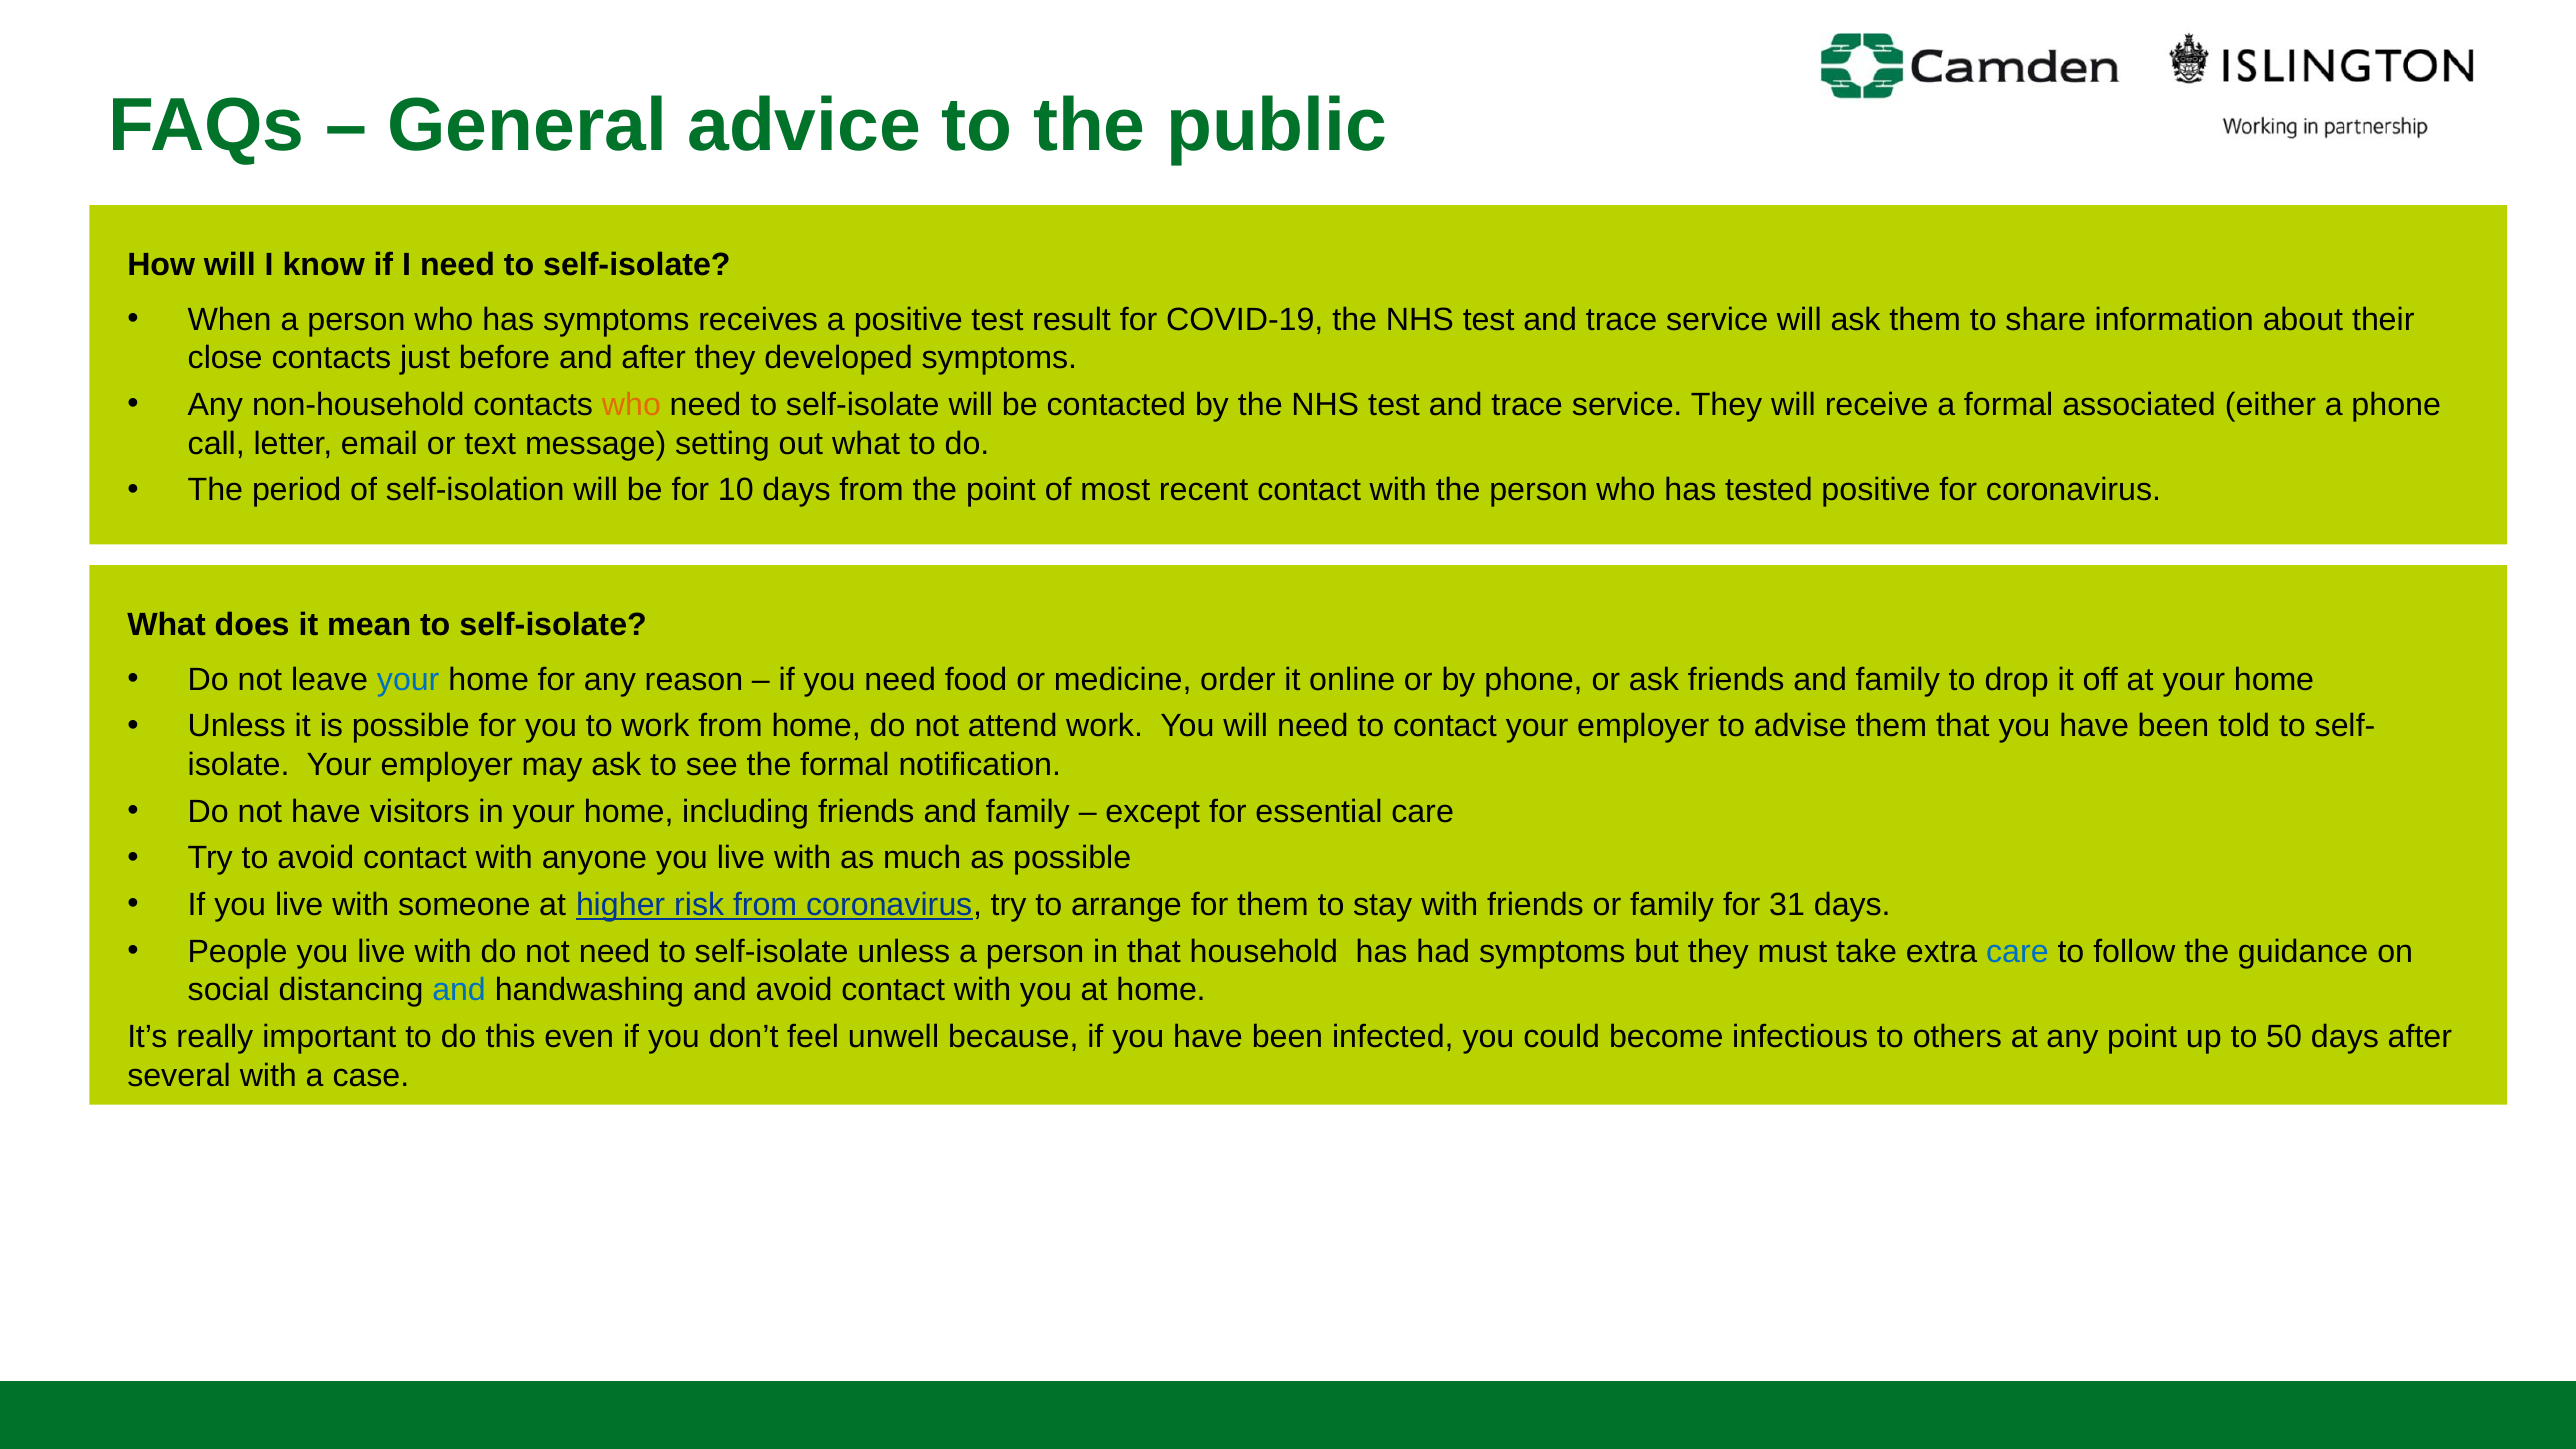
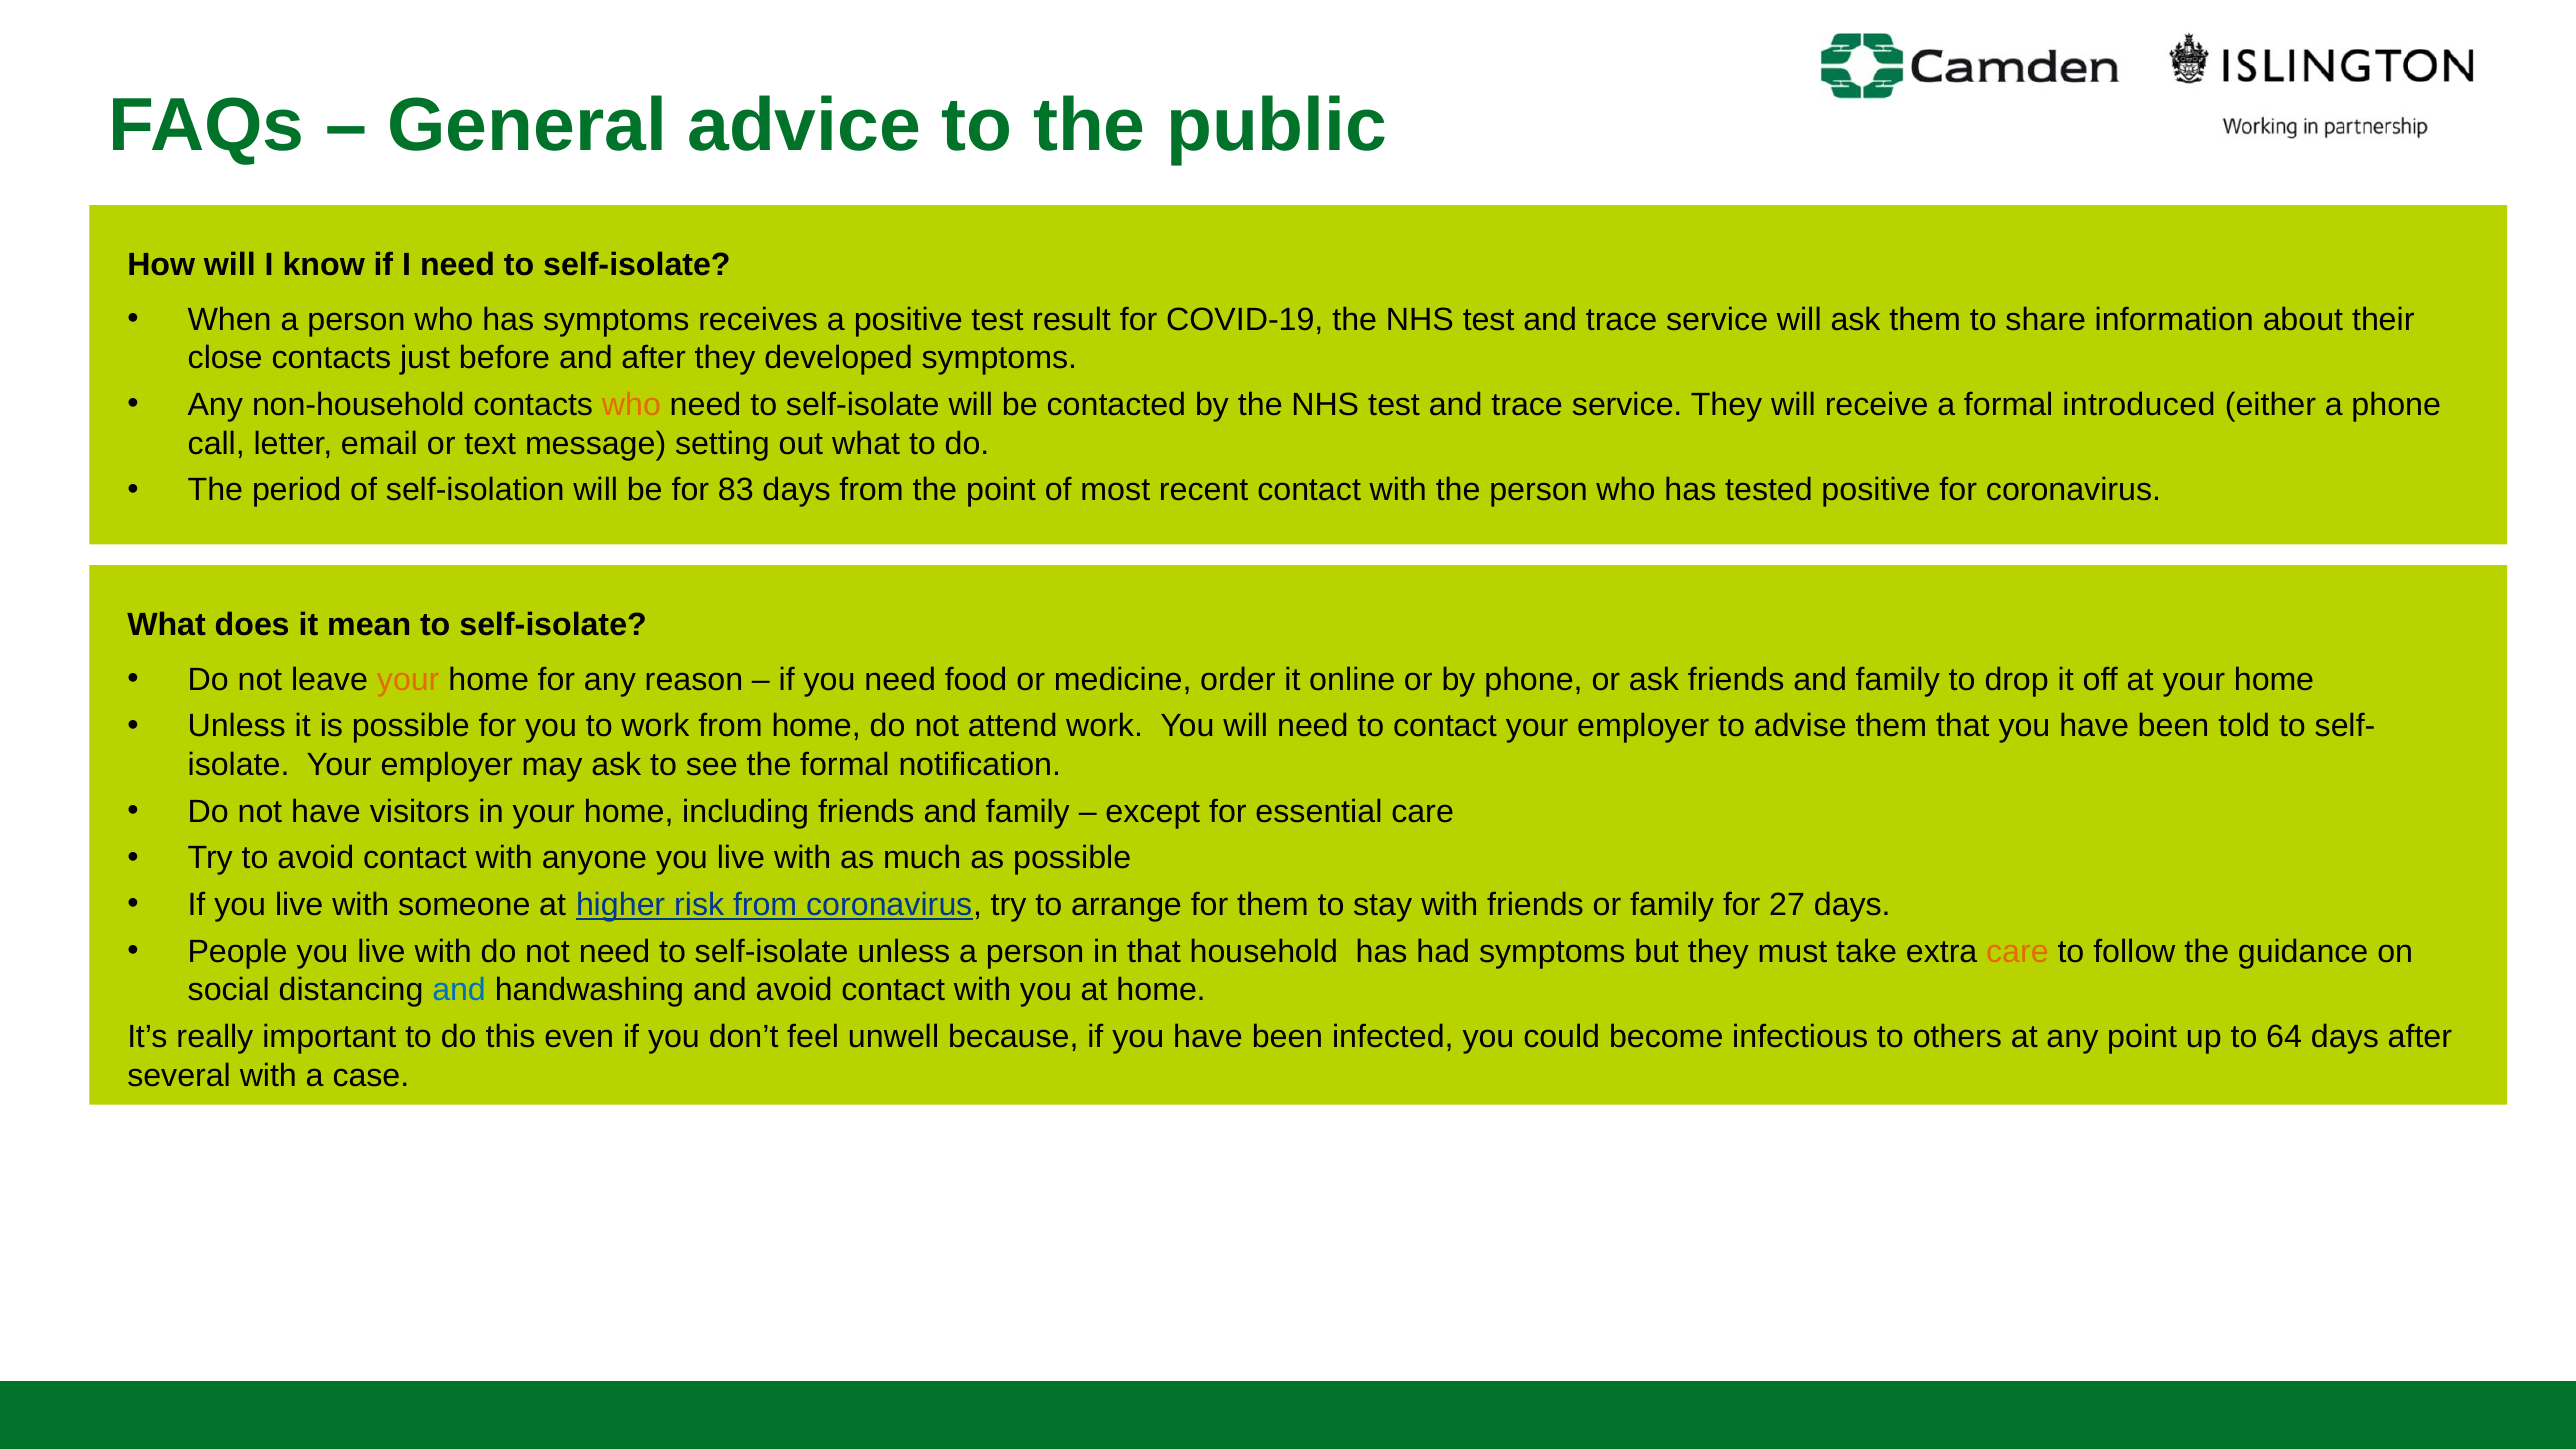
associated: associated -> introduced
10: 10 -> 83
your at (408, 680) colour: blue -> orange
31: 31 -> 27
care at (2017, 952) colour: blue -> orange
50: 50 -> 64
